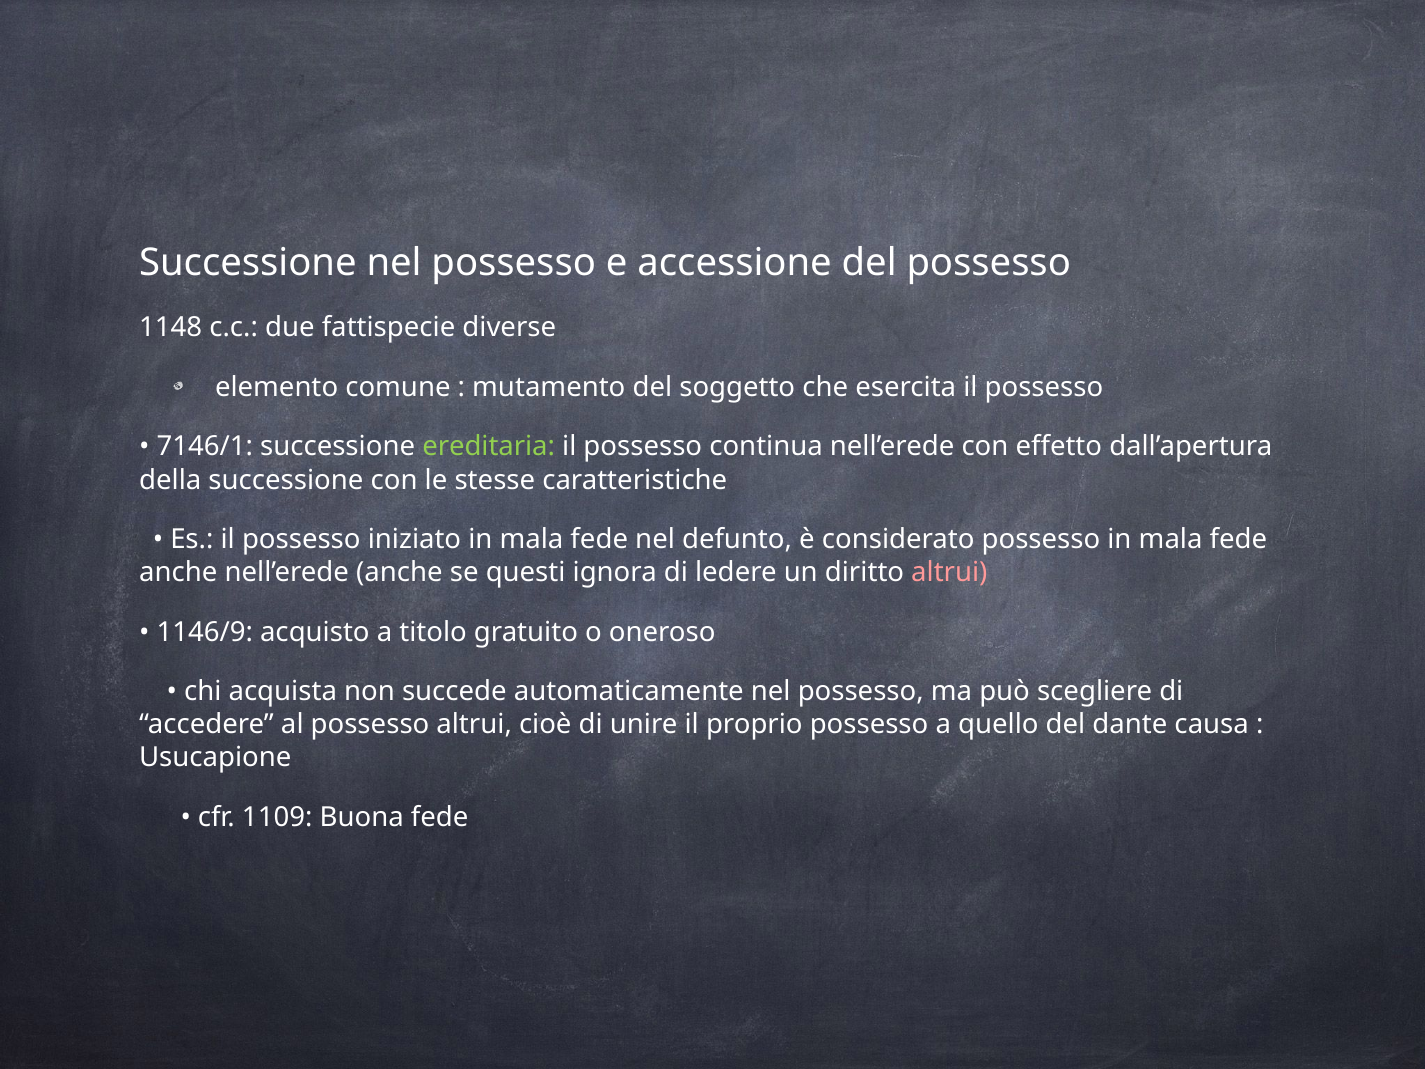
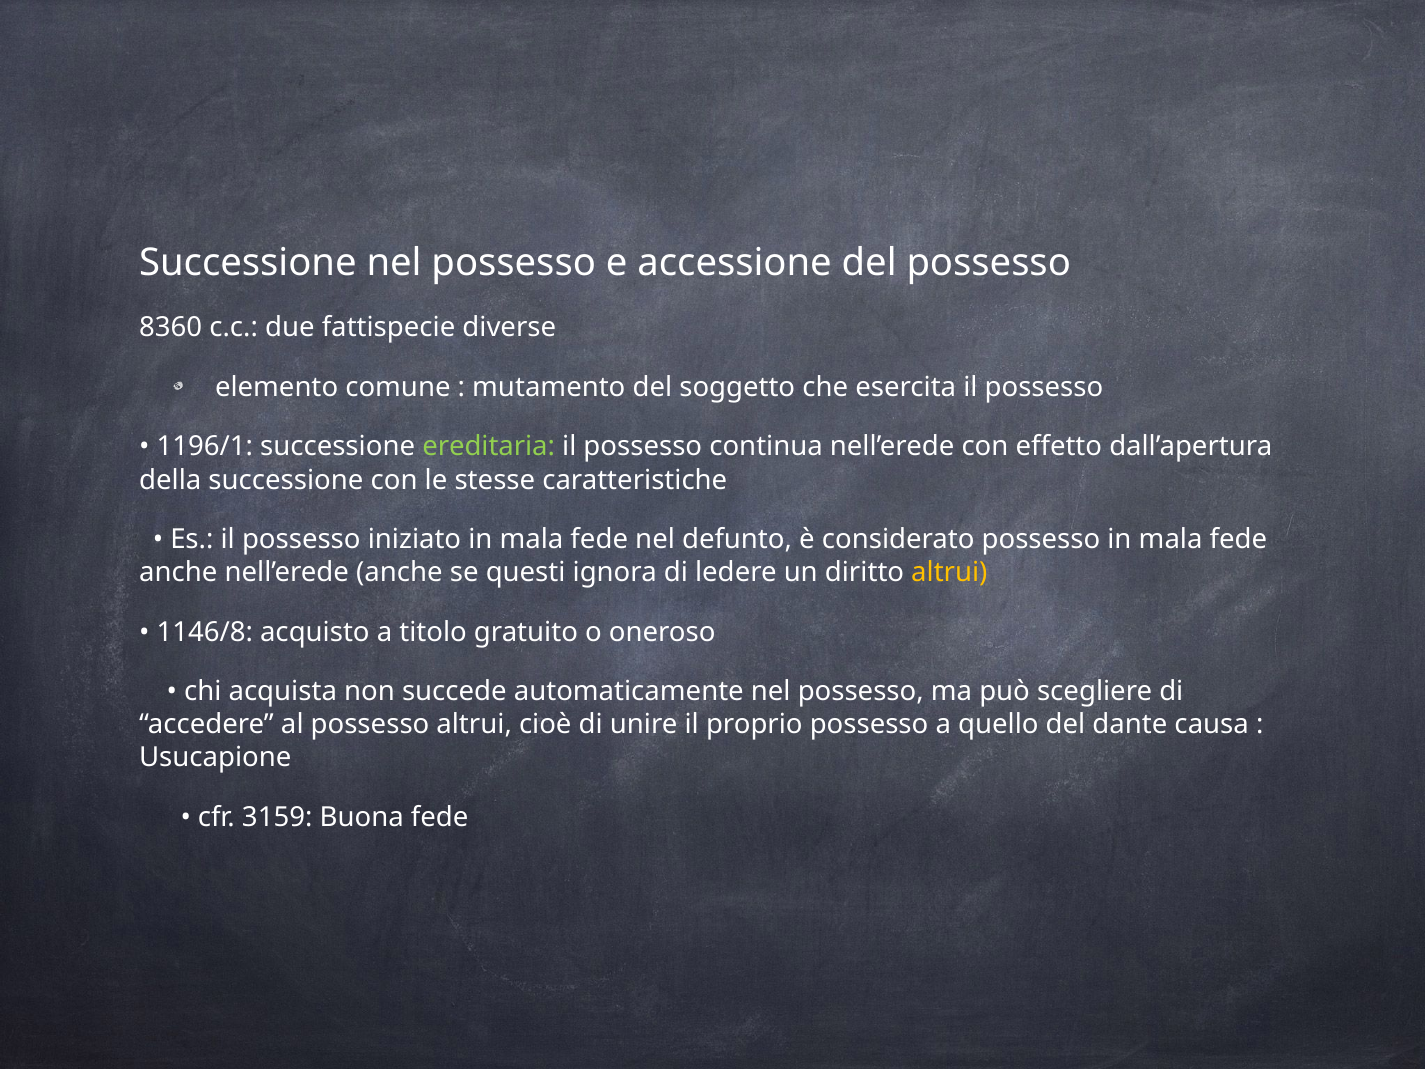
1148: 1148 -> 8360
7146/1: 7146/1 -> 1196/1
altrui at (949, 572) colour: pink -> yellow
1146/9: 1146/9 -> 1146/8
1109: 1109 -> 3159
